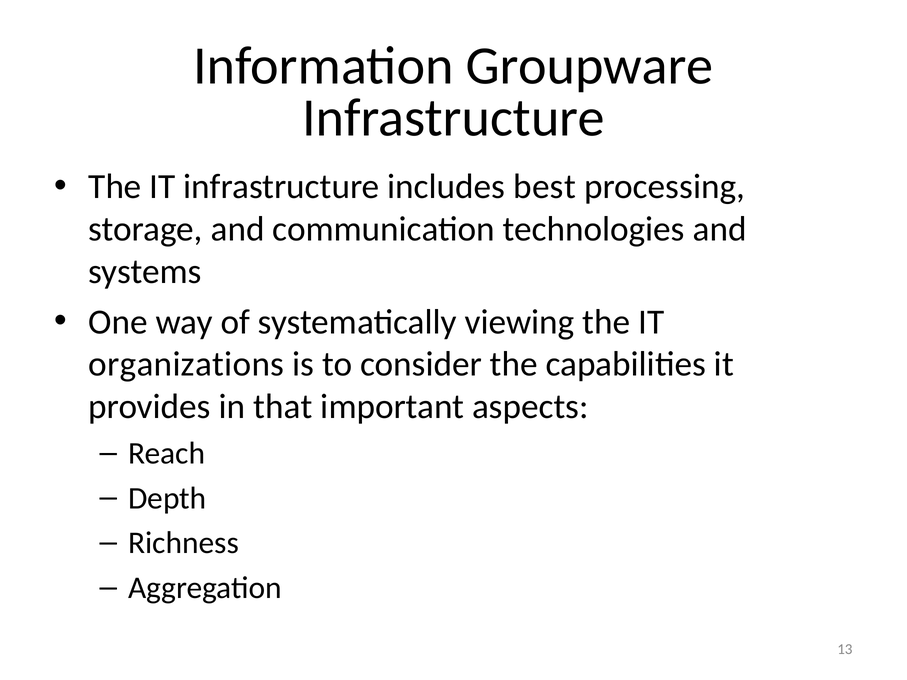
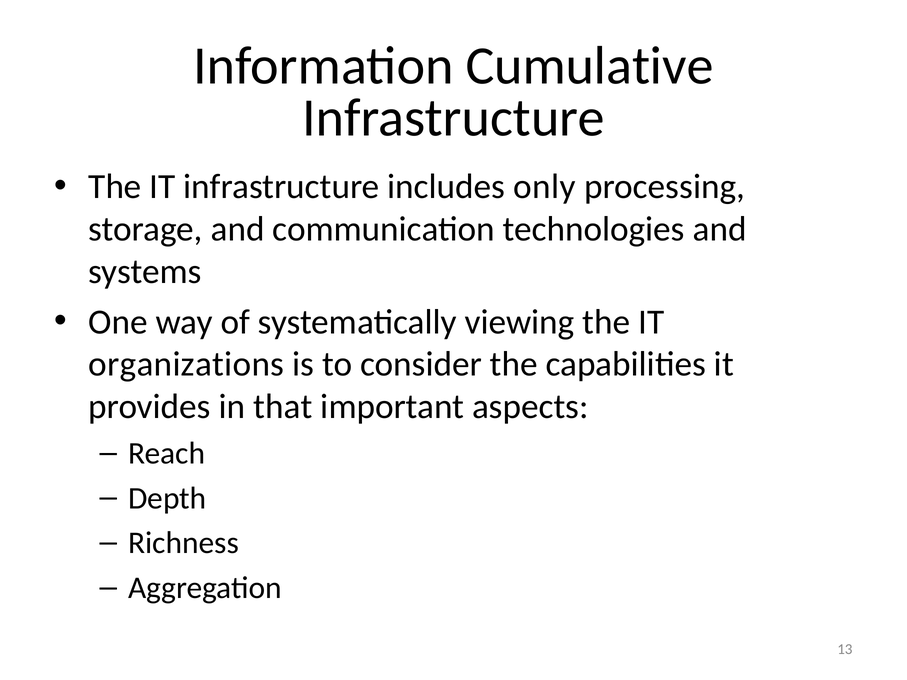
Groupware: Groupware -> Cumulative
best: best -> only
